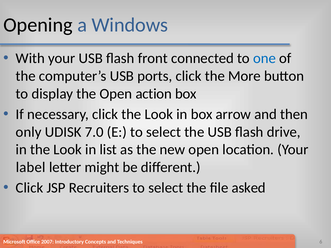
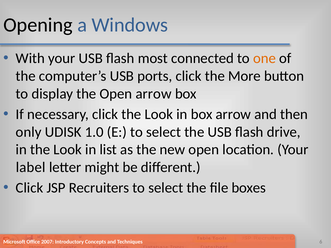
front: front -> most
one colour: blue -> orange
Open action: action -> arrow
7.0: 7.0 -> 1.0
asked: asked -> boxes
